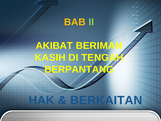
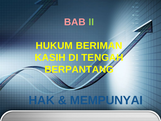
BAB colour: yellow -> pink
AKIBAT: AKIBAT -> HUKUM
BERKAITAN: BERKAITAN -> MEMPUNYAI
